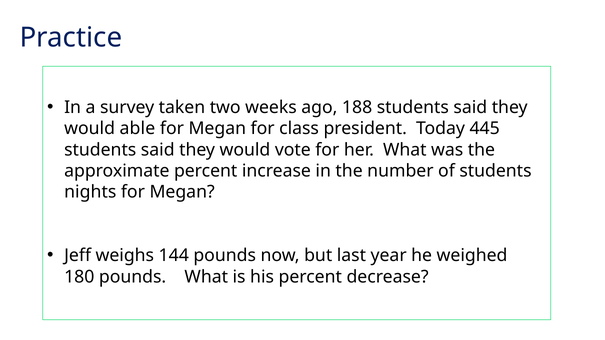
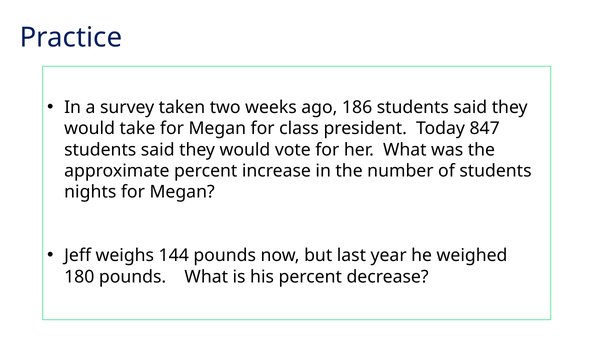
188: 188 -> 186
able: able -> take
445: 445 -> 847
